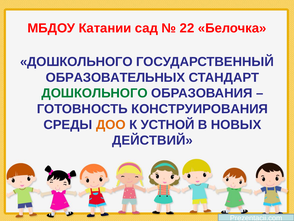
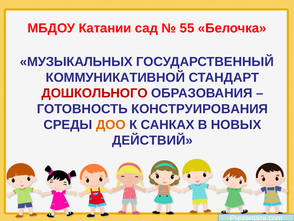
22: 22 -> 55
ДОШКОЛЬНОГО at (76, 62): ДОШКОЛЬНОГО -> МУЗЫКАЛЬНЫХ
ОБРАЗОВАТЕЛЬНЫХ: ОБРАЗОВАТЕЛЬНЫХ -> КОММУНИКАТИВНОЙ
ДОШКОЛЬНОГО at (95, 93) colour: green -> red
УСТНОЙ: УСТНОЙ -> САНКАХ
